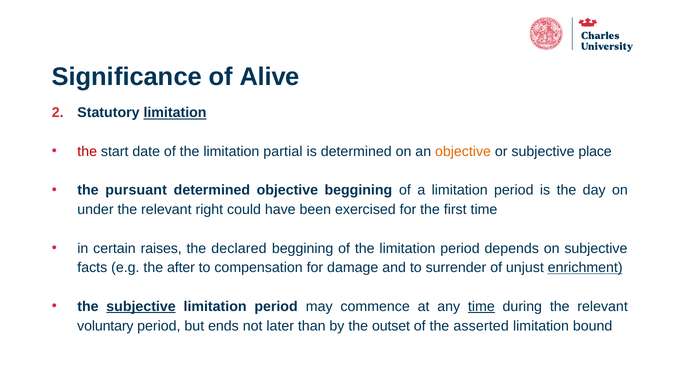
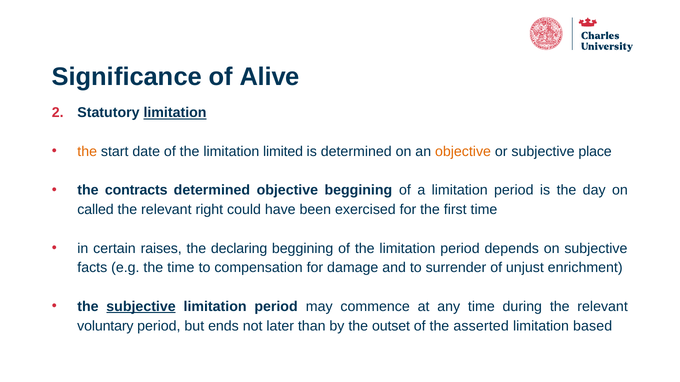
the at (87, 152) colour: red -> orange
partial: partial -> limited
pursuant: pursuant -> contracts
under: under -> called
declared: declared -> declaring
the after: after -> time
enrichment underline: present -> none
time at (481, 307) underline: present -> none
bound: bound -> based
